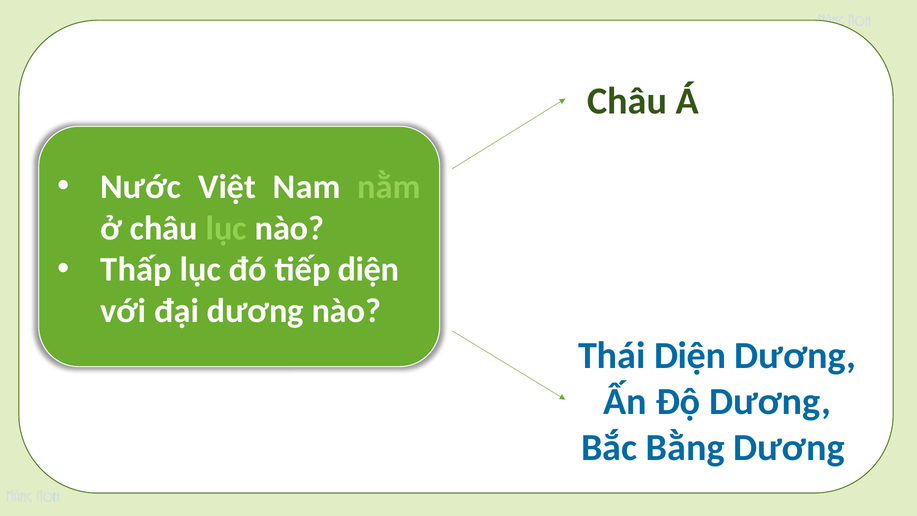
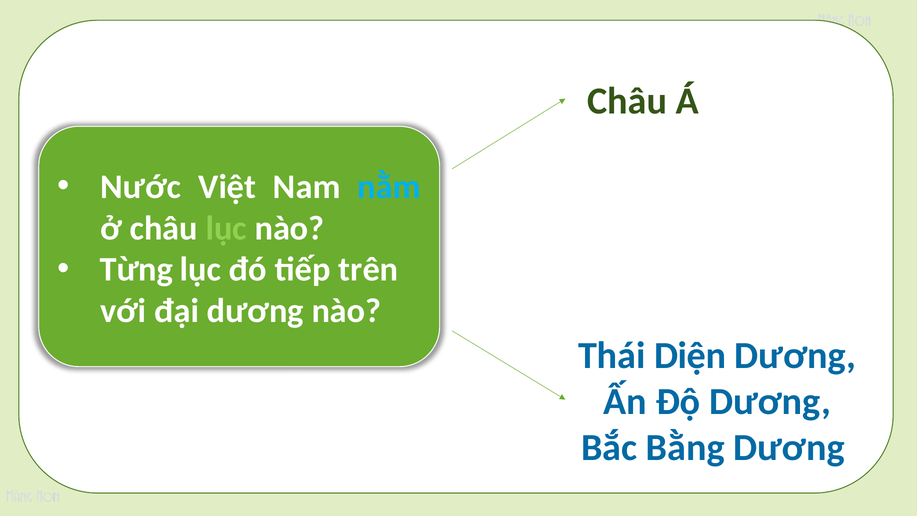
nằm colour: light green -> light blue
Thấp: Thấp -> Từng
tiếp diện: diện -> trên
